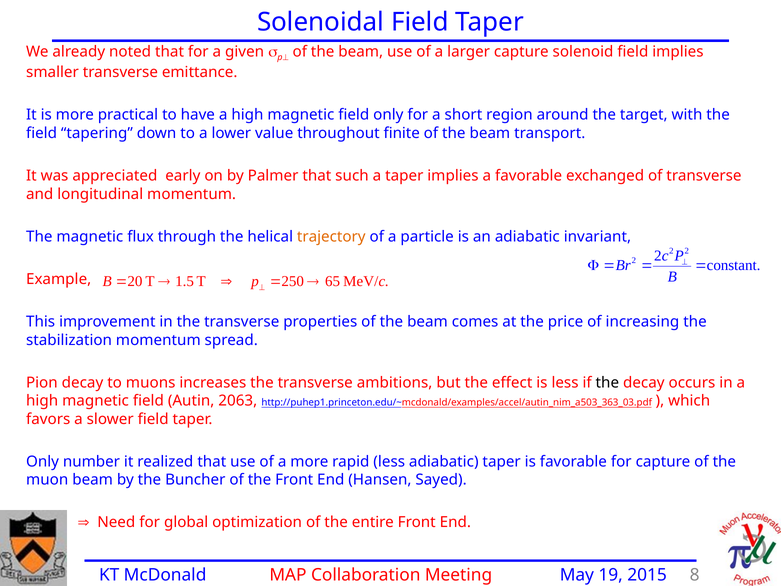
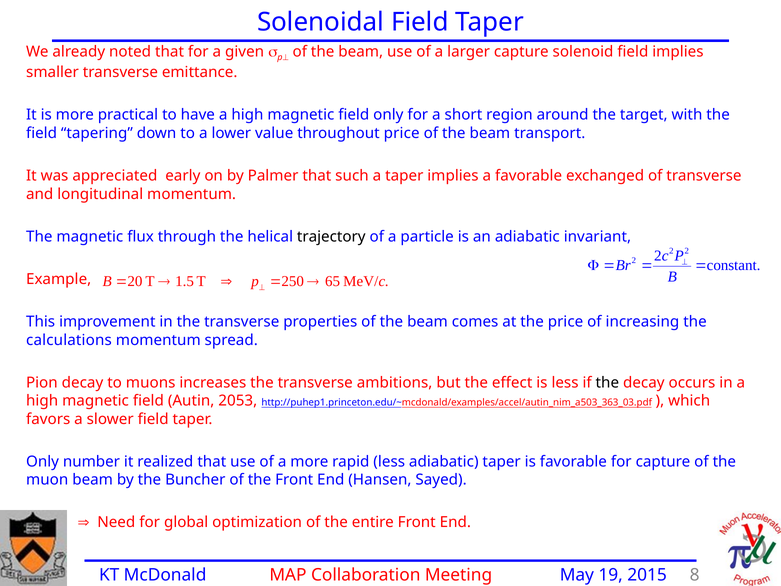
throughout finite: finite -> price
trajectory colour: orange -> black
stabilization: stabilization -> calculations
2063: 2063 -> 2053
